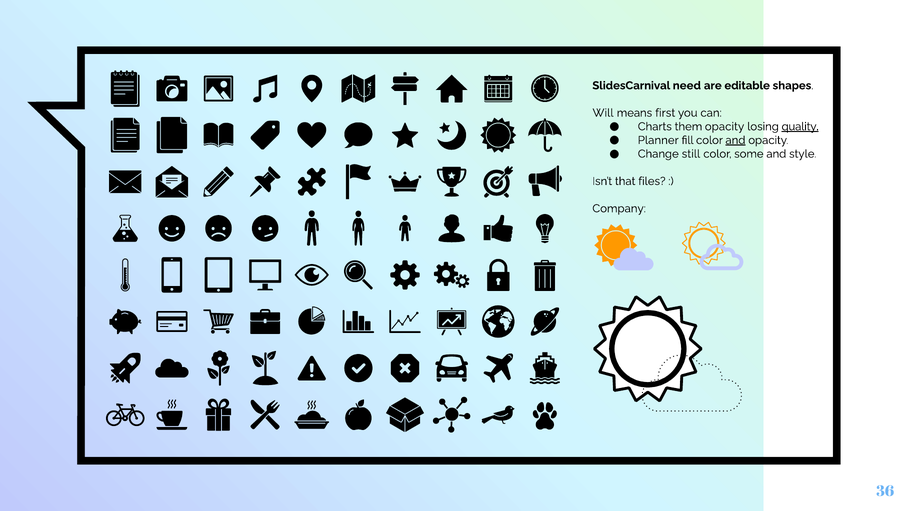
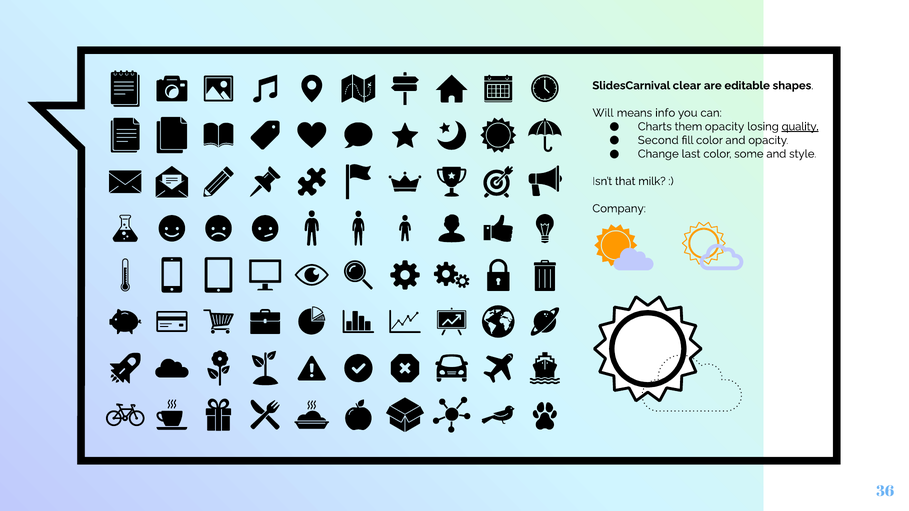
need: need -> clear
first: first -> info
Planner: Planner -> Second
and at (735, 140) underline: present -> none
still: still -> last
files: files -> milk
